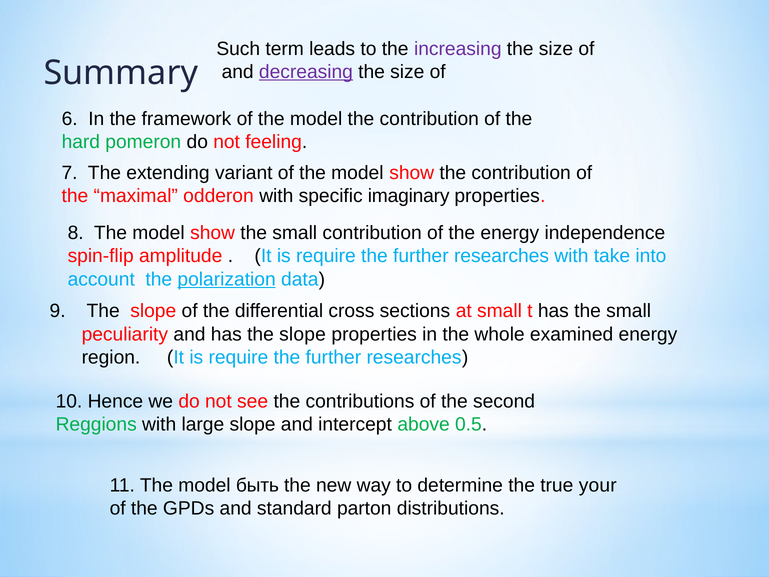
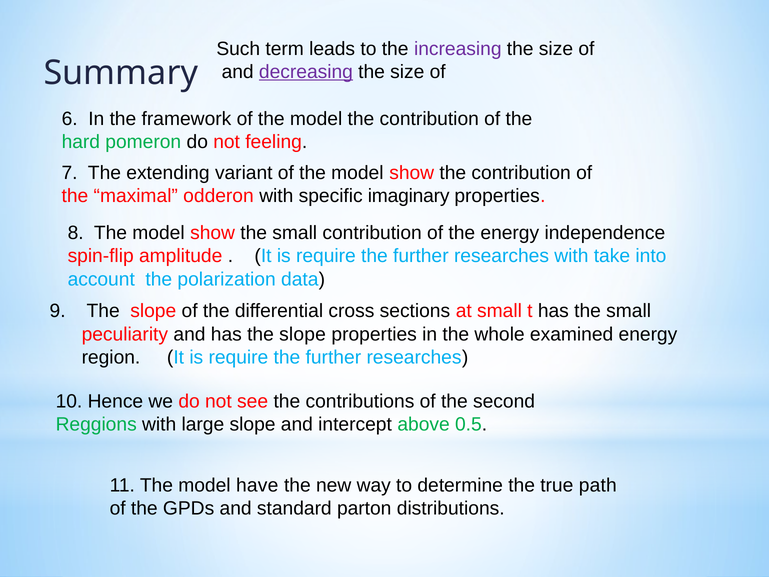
polarization underline: present -> none
быть: быть -> have
your: your -> path
